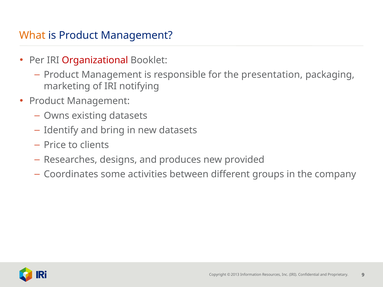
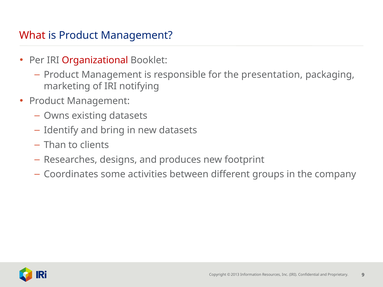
What colour: orange -> red
Price: Price -> Than
provided: provided -> footprint
